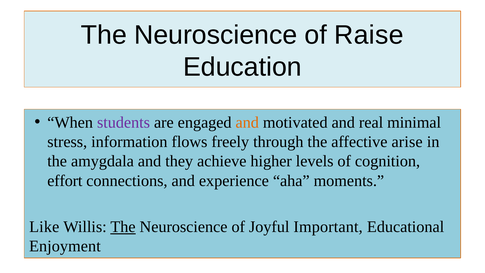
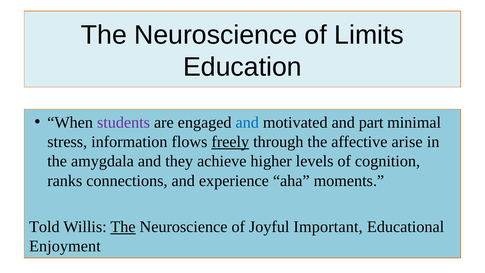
Raise: Raise -> Limits
and at (247, 122) colour: orange -> blue
real: real -> part
freely underline: none -> present
effort: effort -> ranks
Like: Like -> Told
